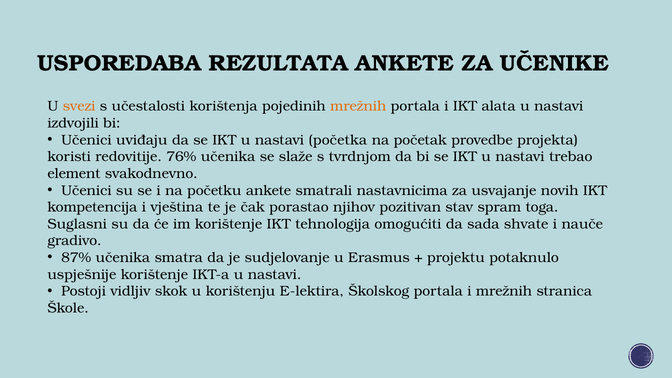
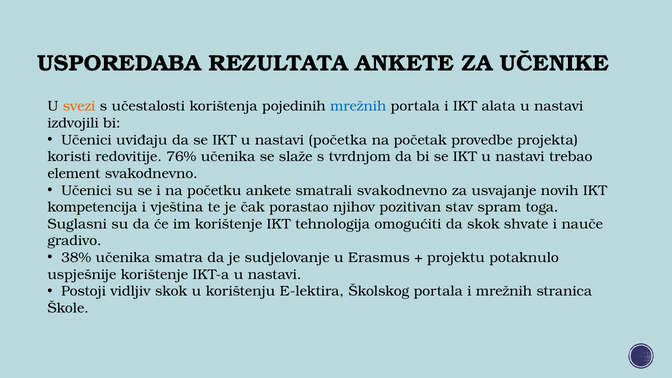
mrežnih at (358, 106) colour: orange -> blue
smatrali nastavnicima: nastavnicima -> svakodnevno
da sada: sada -> skok
87%: 87% -> 38%
